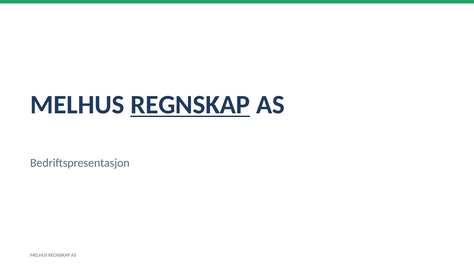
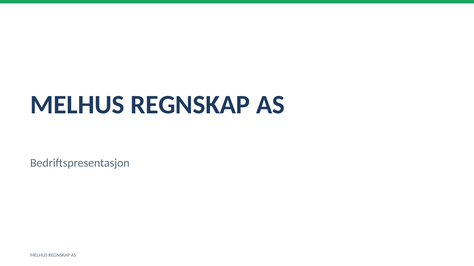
REGNSKAP at (190, 105) underline: present -> none
